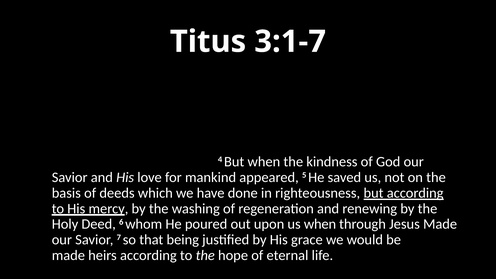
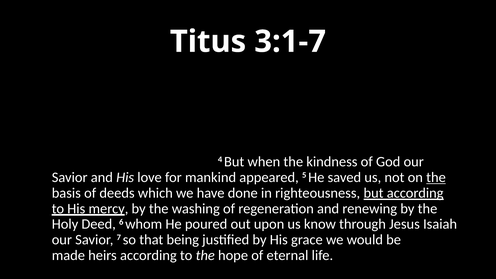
the at (436, 177) underline: none -> present
us when: when -> know
Jesus Made: Made -> Isaiah
